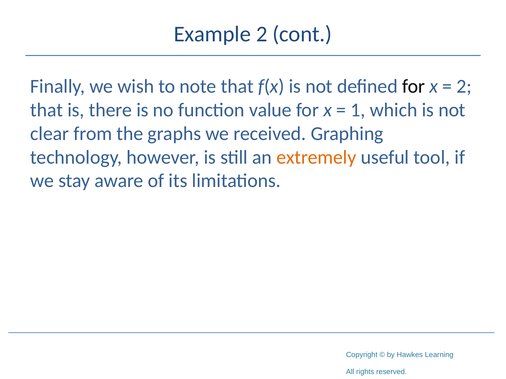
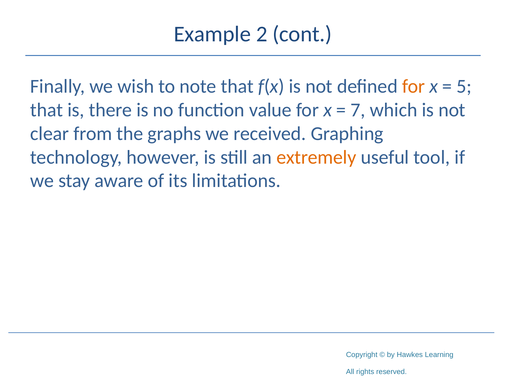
for at (414, 87) colour: black -> orange
2 at (464, 87): 2 -> 5
1: 1 -> 7
